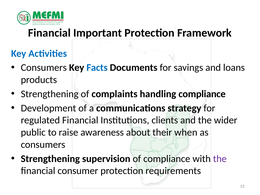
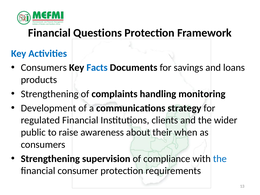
Important: Important -> Questions
handling compliance: compliance -> monitoring
the at (220, 159) colour: purple -> blue
